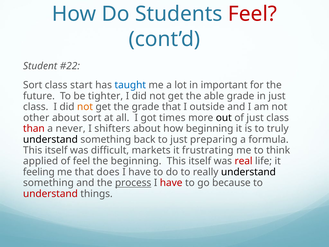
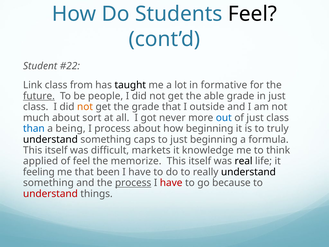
Feel at (253, 14) colour: red -> black
Sort at (33, 85): Sort -> Link
start: start -> from
taught colour: blue -> black
important: important -> formative
future underline: none -> present
tighter: tighter -> people
other: other -> much
times: times -> never
out colour: black -> blue
than colour: red -> blue
never: never -> being
I shifters: shifters -> process
back: back -> caps
just preparing: preparing -> beginning
frustrating: frustrating -> knowledge
the beginning: beginning -> memorize
real colour: red -> black
does: does -> been
